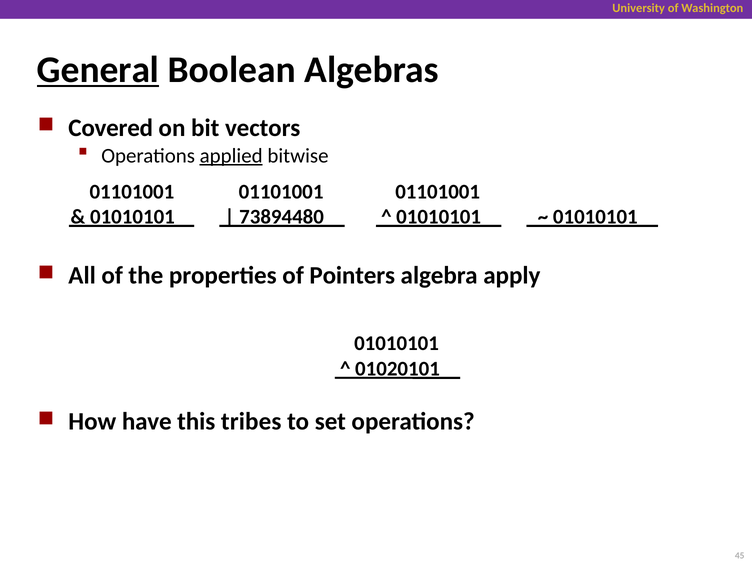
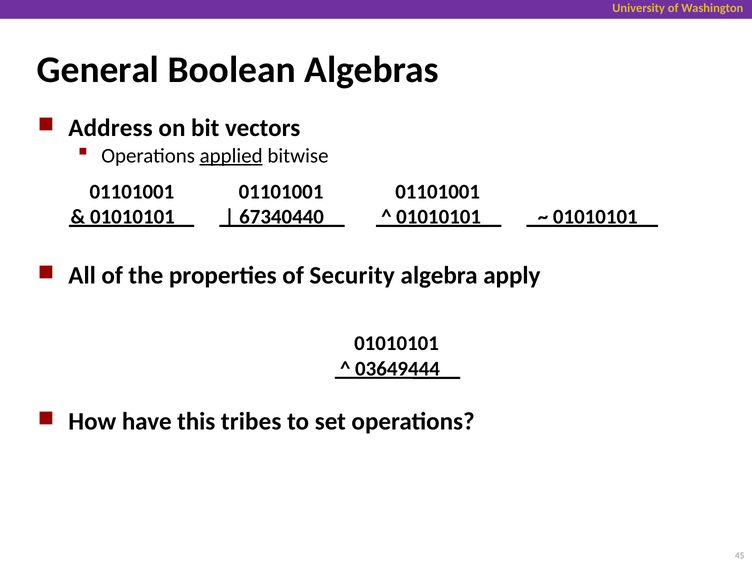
General underline: present -> none
Covered: Covered -> Address
73894480: 73894480 -> 67340440
Pointers: Pointers -> Security
01020101: 01020101 -> 03649444
